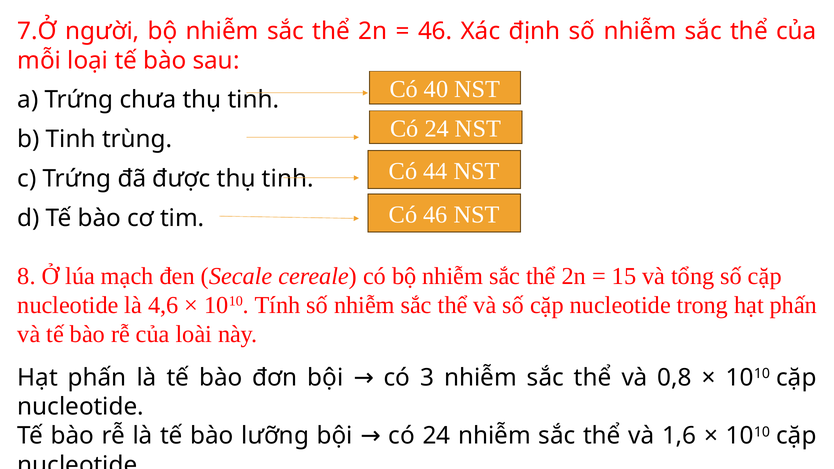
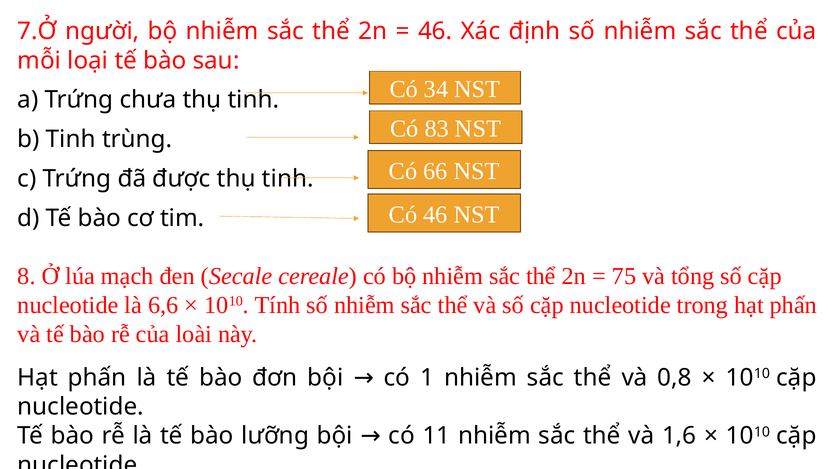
40: 40 -> 34
24 at (437, 129): 24 -> 83
44: 44 -> 66
15: 15 -> 75
4,6: 4,6 -> 6,6
3: 3 -> 1
bội có 24: 24 -> 11
